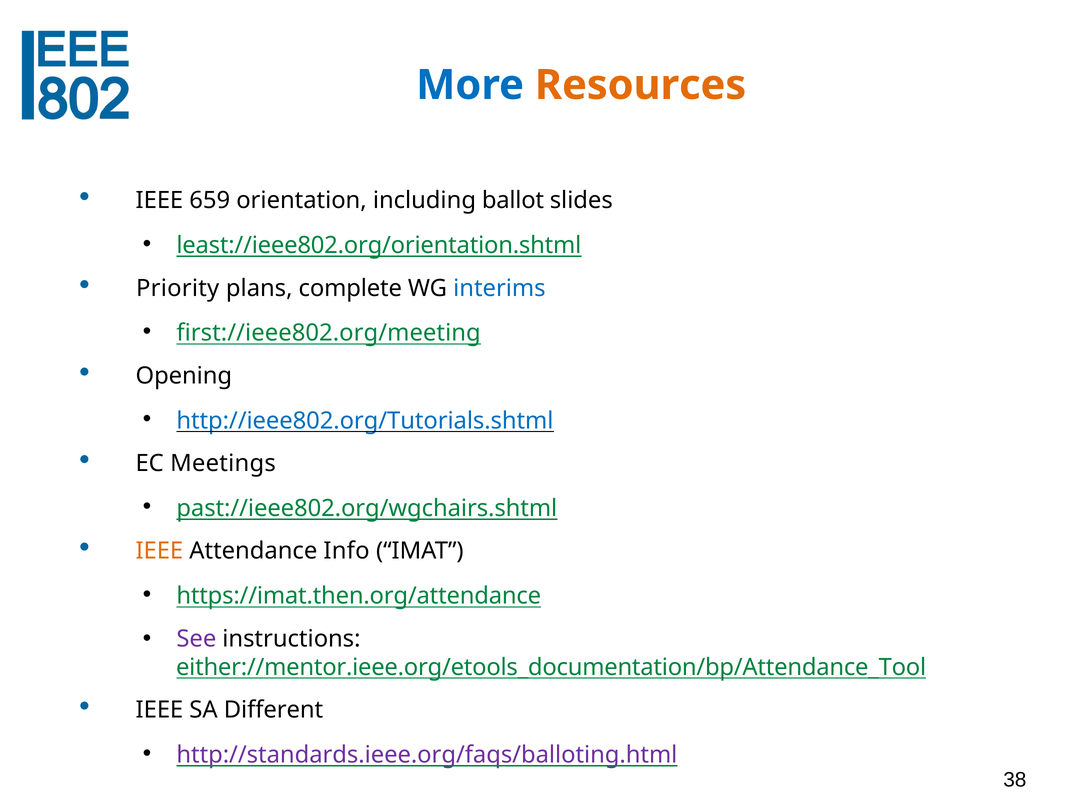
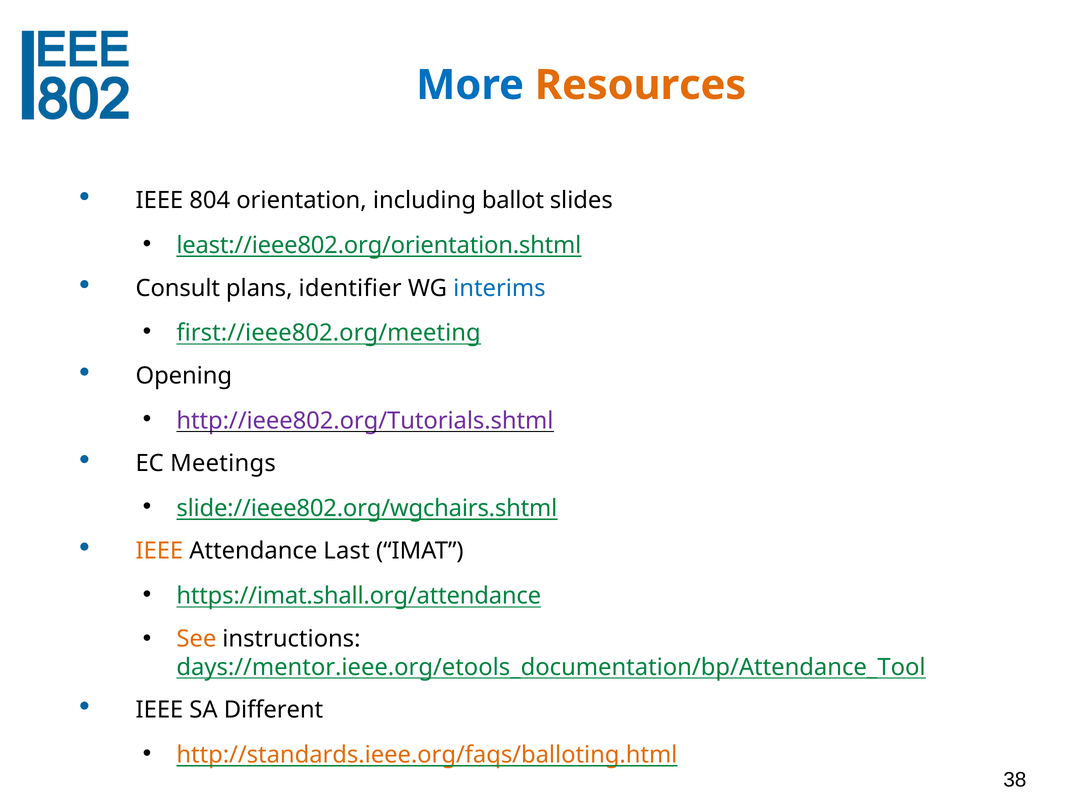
659: 659 -> 804
Priority: Priority -> Consult
complete: complete -> identifier
http://ieee802.org/Tutorials.shtml colour: blue -> purple
past://ieee802.org/wgchairs.shtml: past://ieee802.org/wgchairs.shtml -> slide://ieee802.org/wgchairs.shtml
Info: Info -> Last
https://imat.then.org/attendance: https://imat.then.org/attendance -> https://imat.shall.org/attendance
See colour: purple -> orange
either://mentor.ieee.org/etools_documentation/bp/Attendance_Tool: either://mentor.ieee.org/etools_documentation/bp/Attendance_Tool -> days://mentor.ieee.org/etools_documentation/bp/Attendance_Tool
http://standards.ieee.org/faqs/balloting.html colour: purple -> orange
